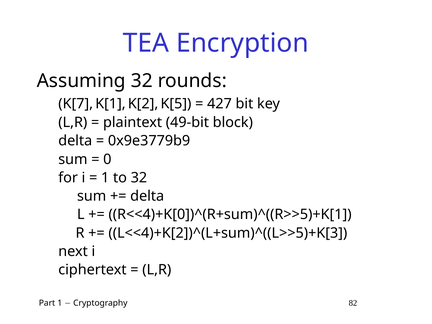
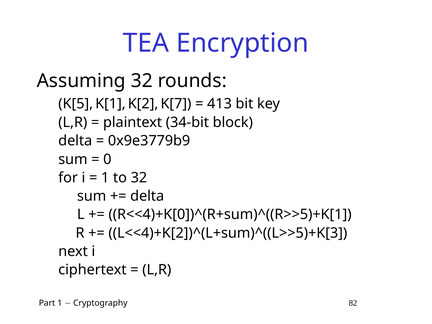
K[7: K[7 -> K[5
K[5: K[5 -> K[7
427: 427 -> 413
49-bit: 49-bit -> 34-bit
